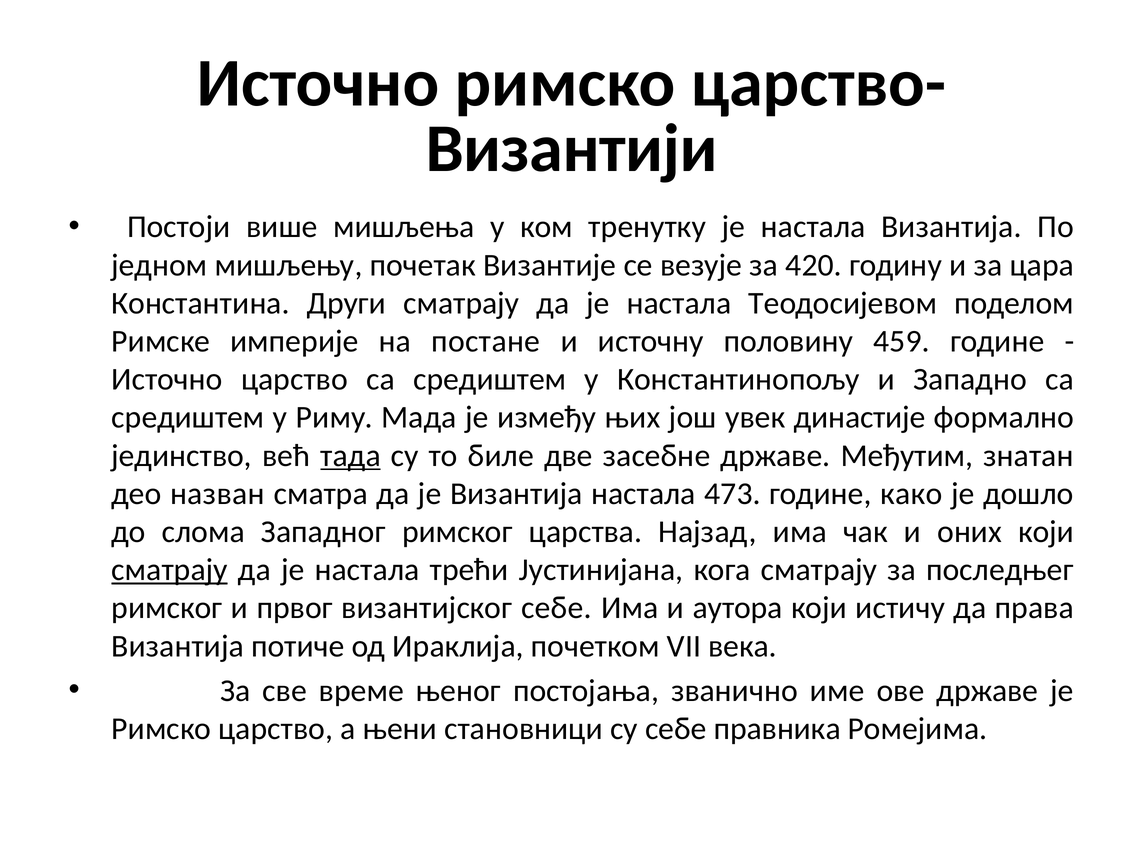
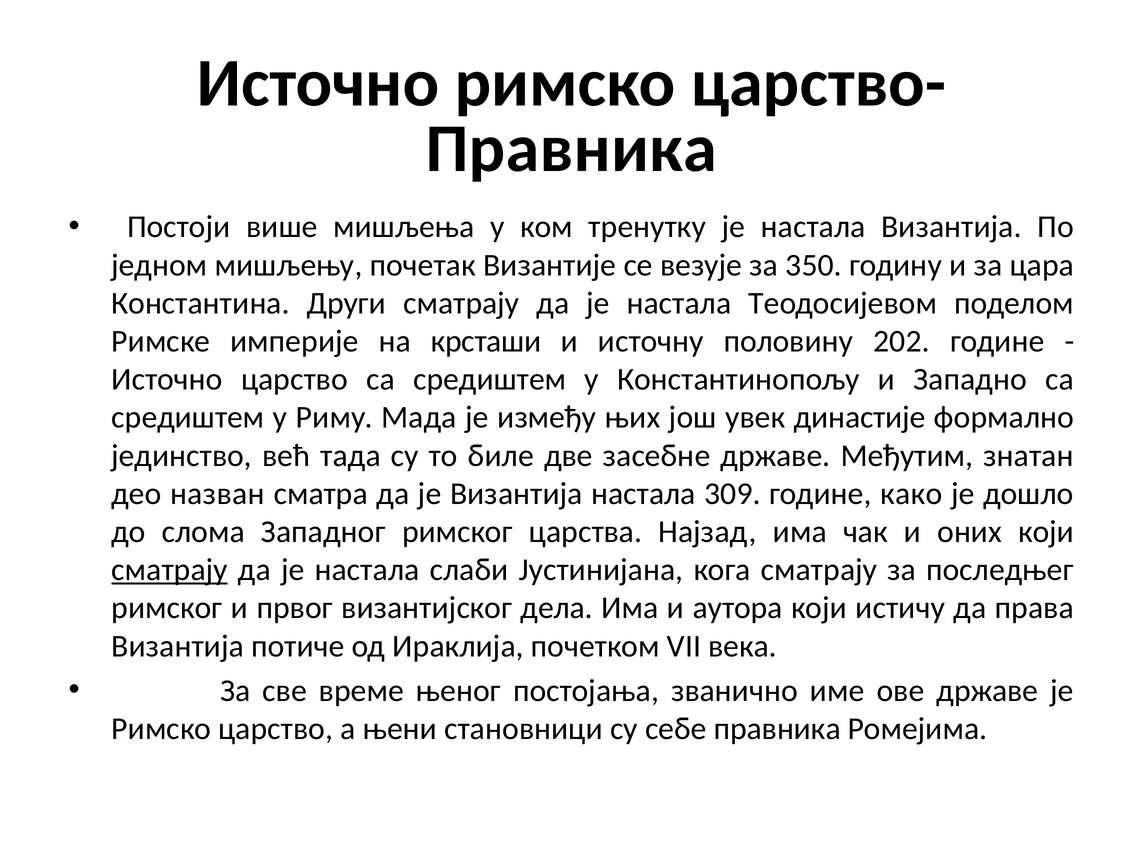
Византији at (572, 149): Византији -> Правника
420: 420 -> 350
постане: постане -> крсташи
459: 459 -> 202
тада underline: present -> none
473: 473 -> 309
трећи: трећи -> слаби
византијског себе: себе -> дела
